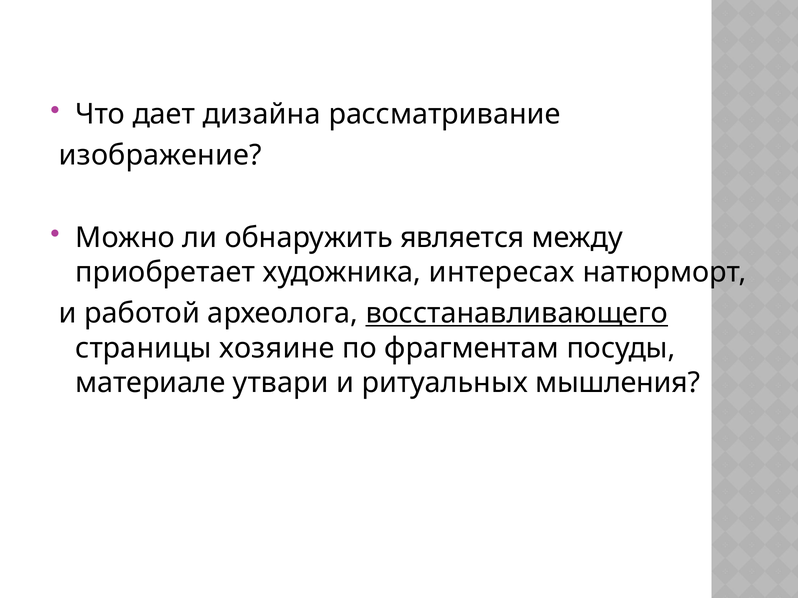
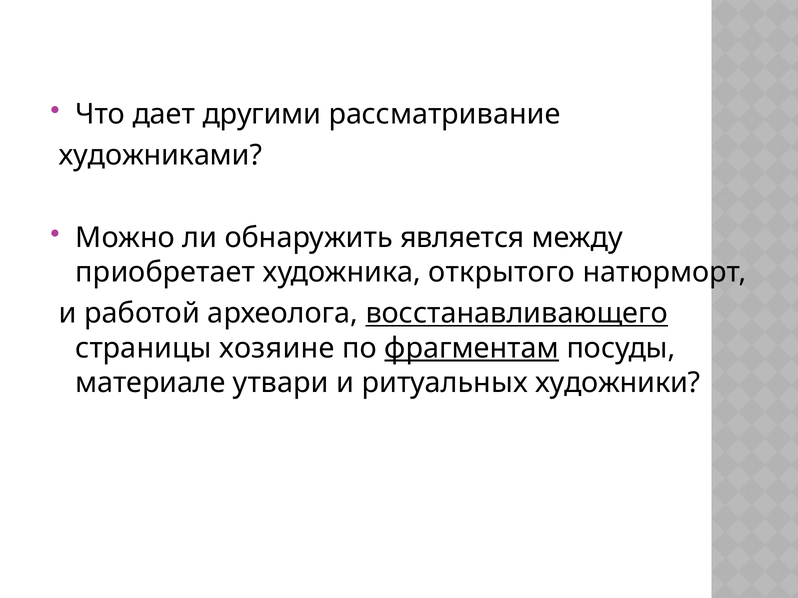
дизайна: дизайна -> другими
изображение: изображение -> художниками
интересах: интересах -> открытого
фрагментам underline: none -> present
мышления: мышления -> художники
